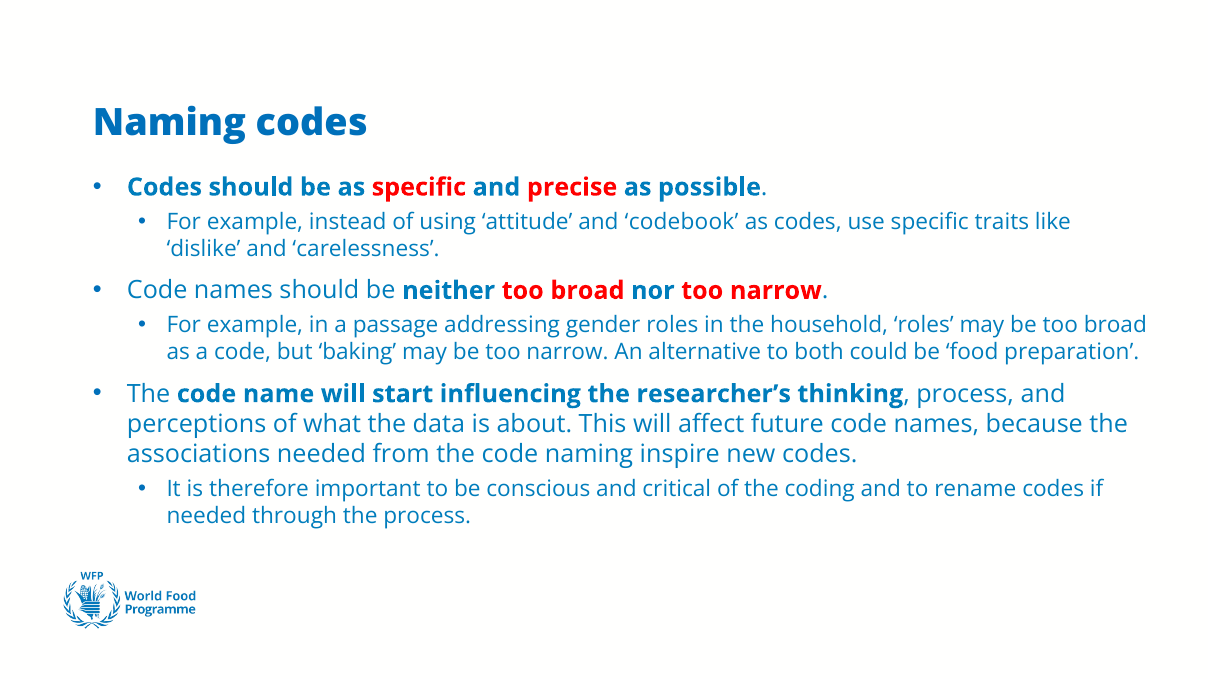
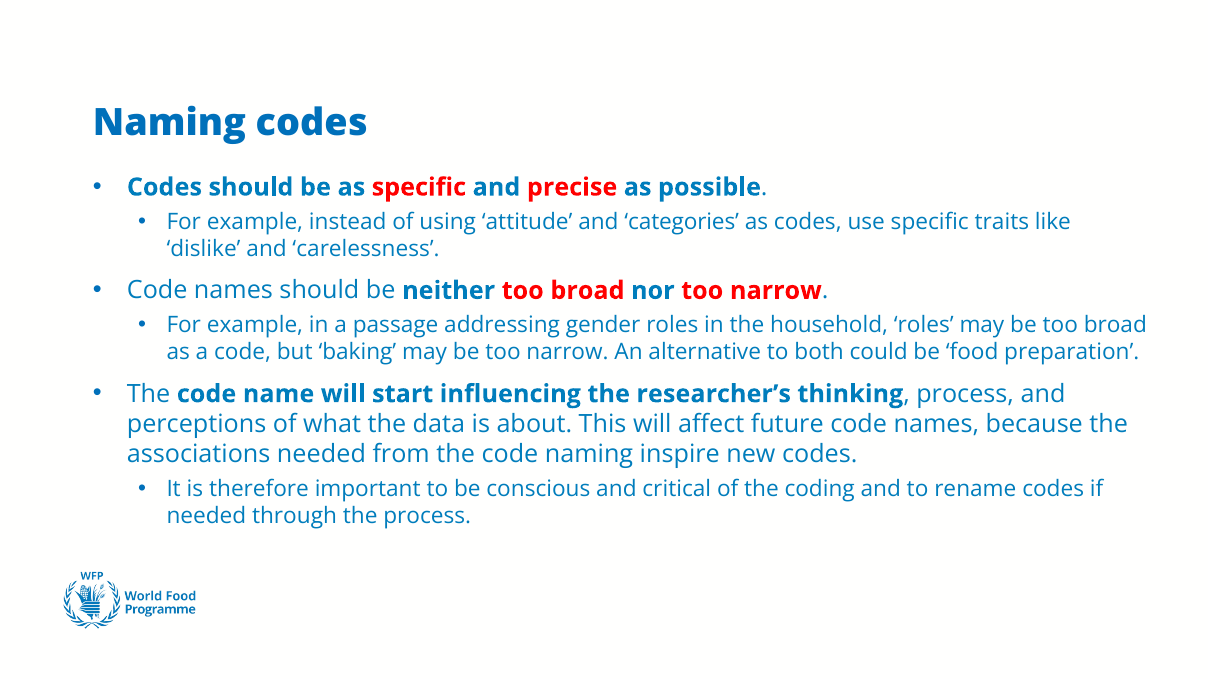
codebook: codebook -> categories
